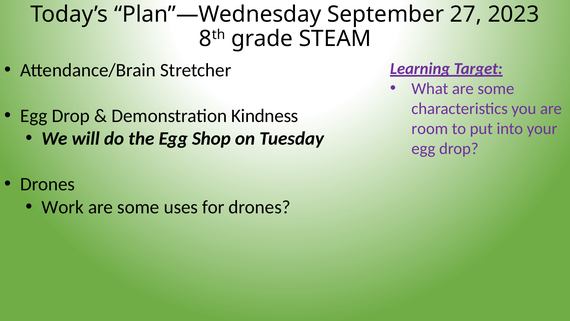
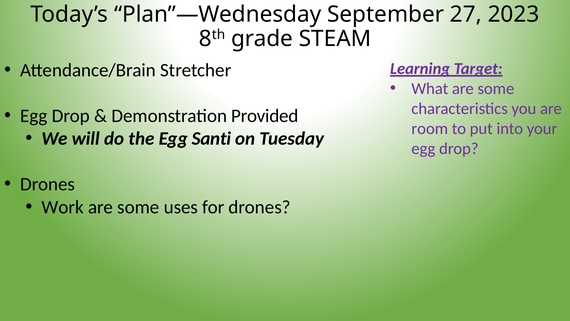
Kindness: Kindness -> Provided
Shop: Shop -> Santi
